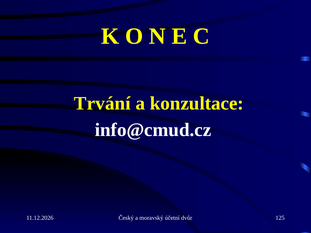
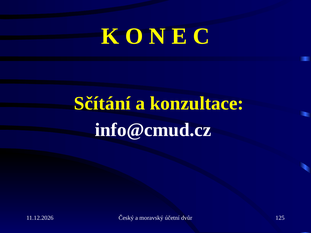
Trvání: Trvání -> Sčítání
